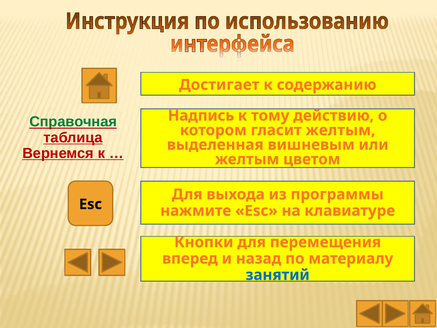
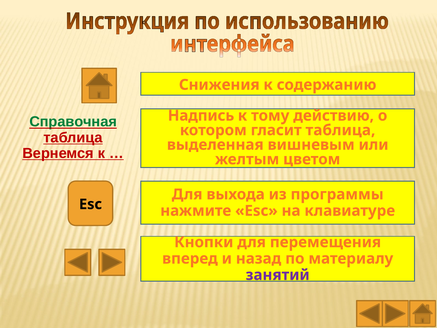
Достигает: Достигает -> Снижения
гласит желтым: желтым -> таблица
занятий colour: blue -> purple
